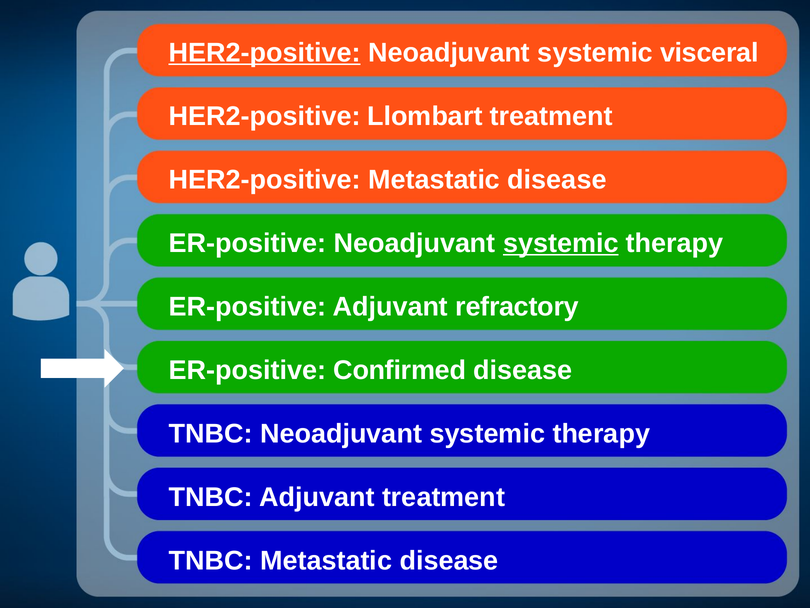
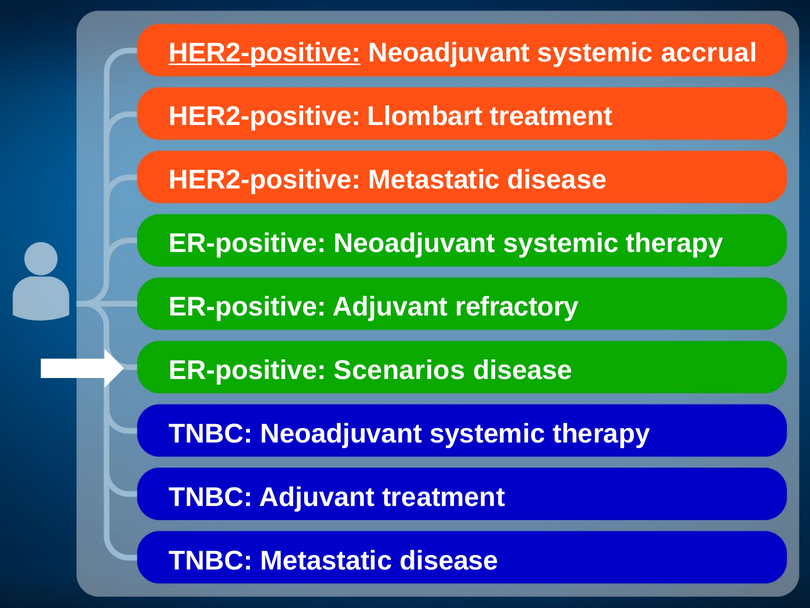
visceral: visceral -> accrual
systemic at (561, 243) underline: present -> none
Confirmed: Confirmed -> Scenarios
